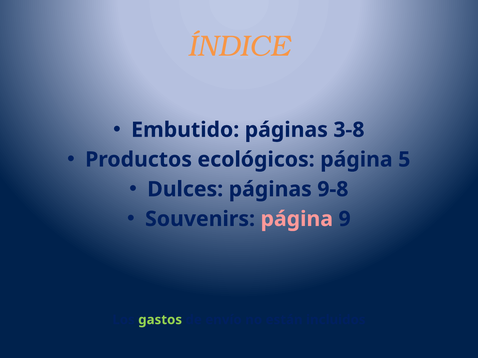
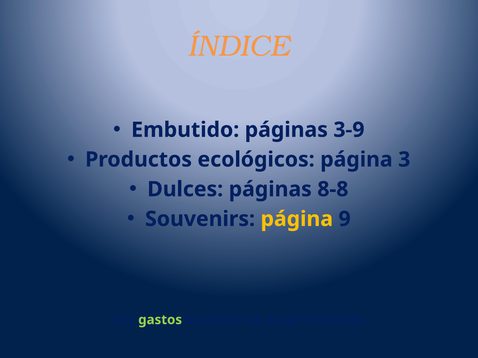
3-8: 3-8 -> 3-9
5: 5 -> 3
9-8: 9-8 -> 8-8
página at (297, 219) colour: pink -> yellow
